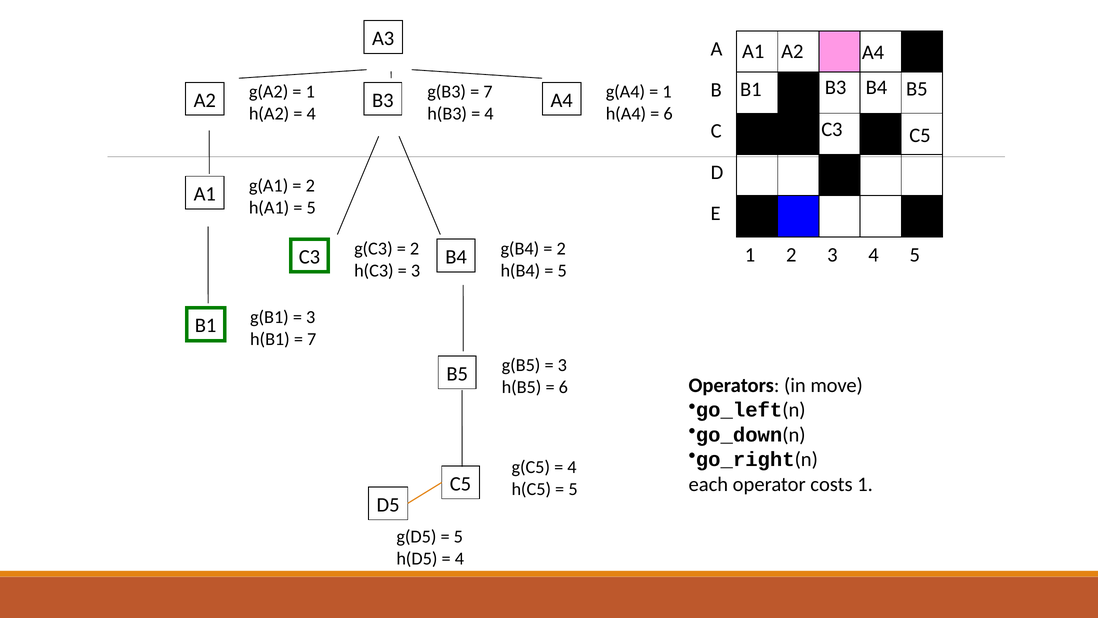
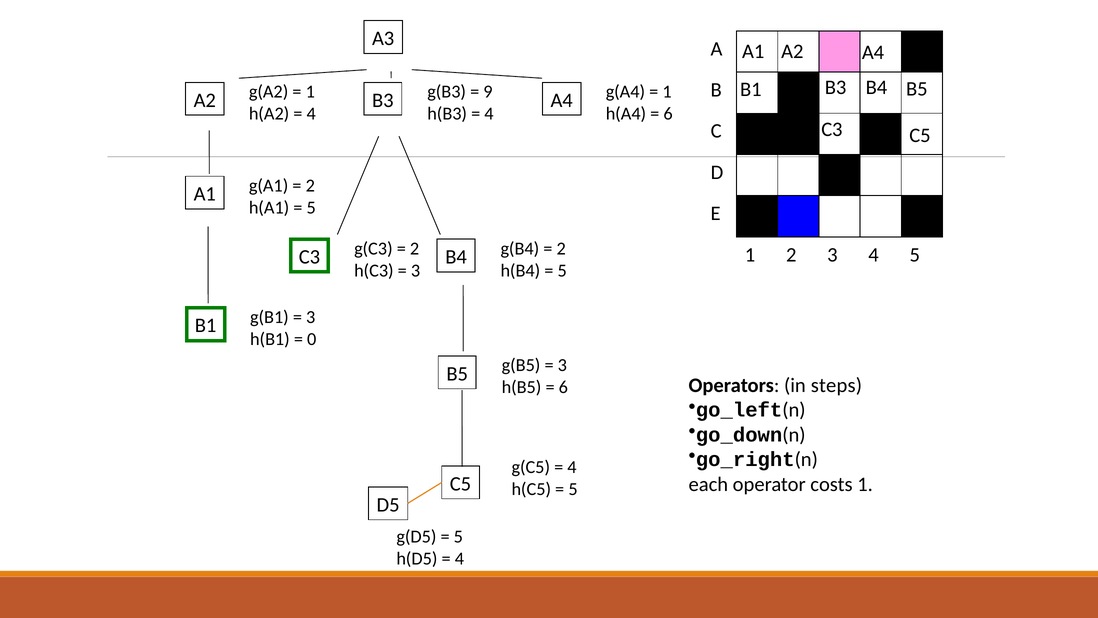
7 at (488, 92): 7 -> 9
7 at (312, 339): 7 -> 0
move: move -> steps
